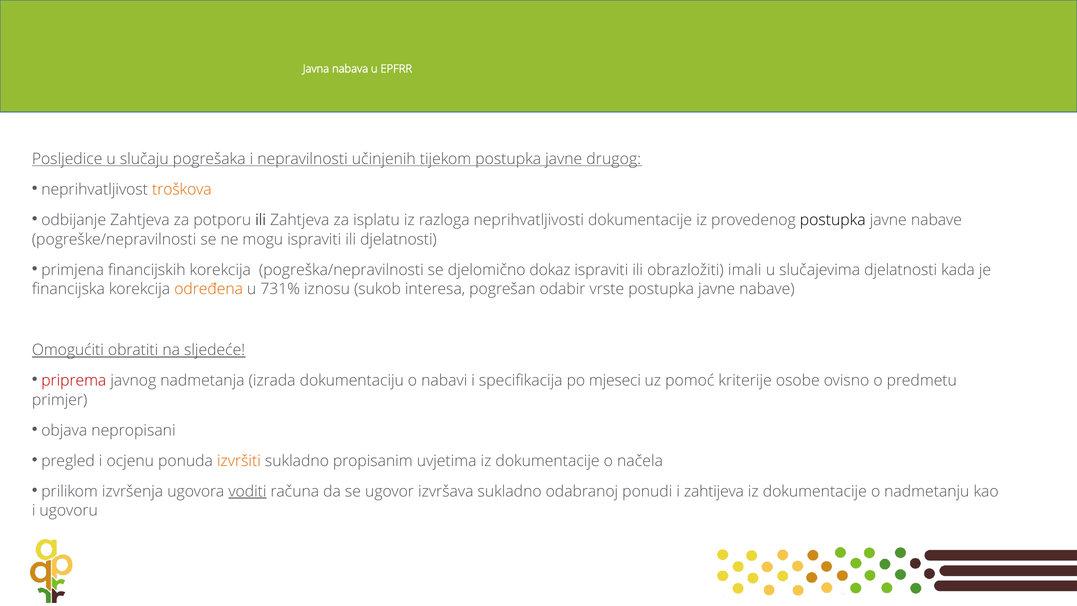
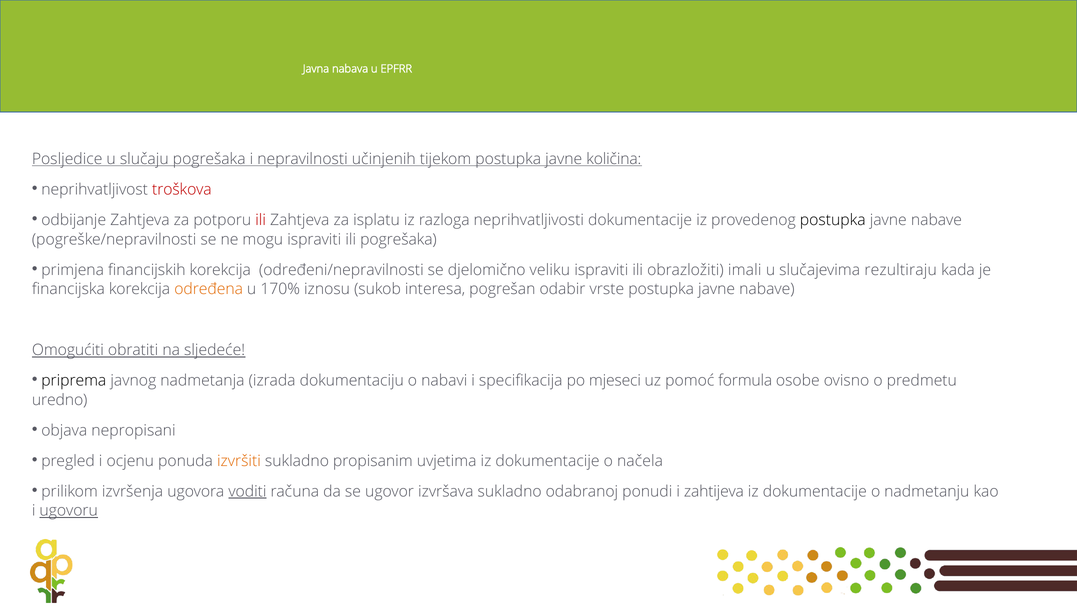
drugog: drugog -> količina
troškova colour: orange -> red
ili at (261, 220) colour: black -> red
ili djelatnosti: djelatnosti -> pogrešaka
pogreška/nepravilnosti: pogreška/nepravilnosti -> određeni/nepravilnosti
dokaz: dokaz -> veliku
slučajevima djelatnosti: djelatnosti -> rezultiraju
731%: 731% -> 170%
priprema colour: red -> black
kriterije: kriterije -> formula
primjer: primjer -> uredno
ugovoru underline: none -> present
